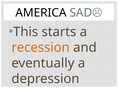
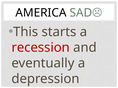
recession colour: orange -> red
